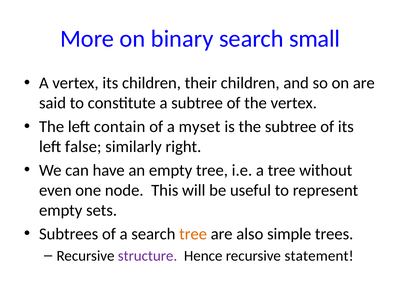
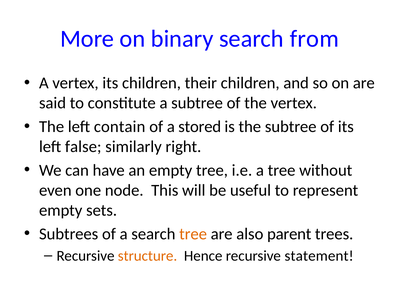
small: small -> from
myset: myset -> stored
simple: simple -> parent
structure colour: purple -> orange
